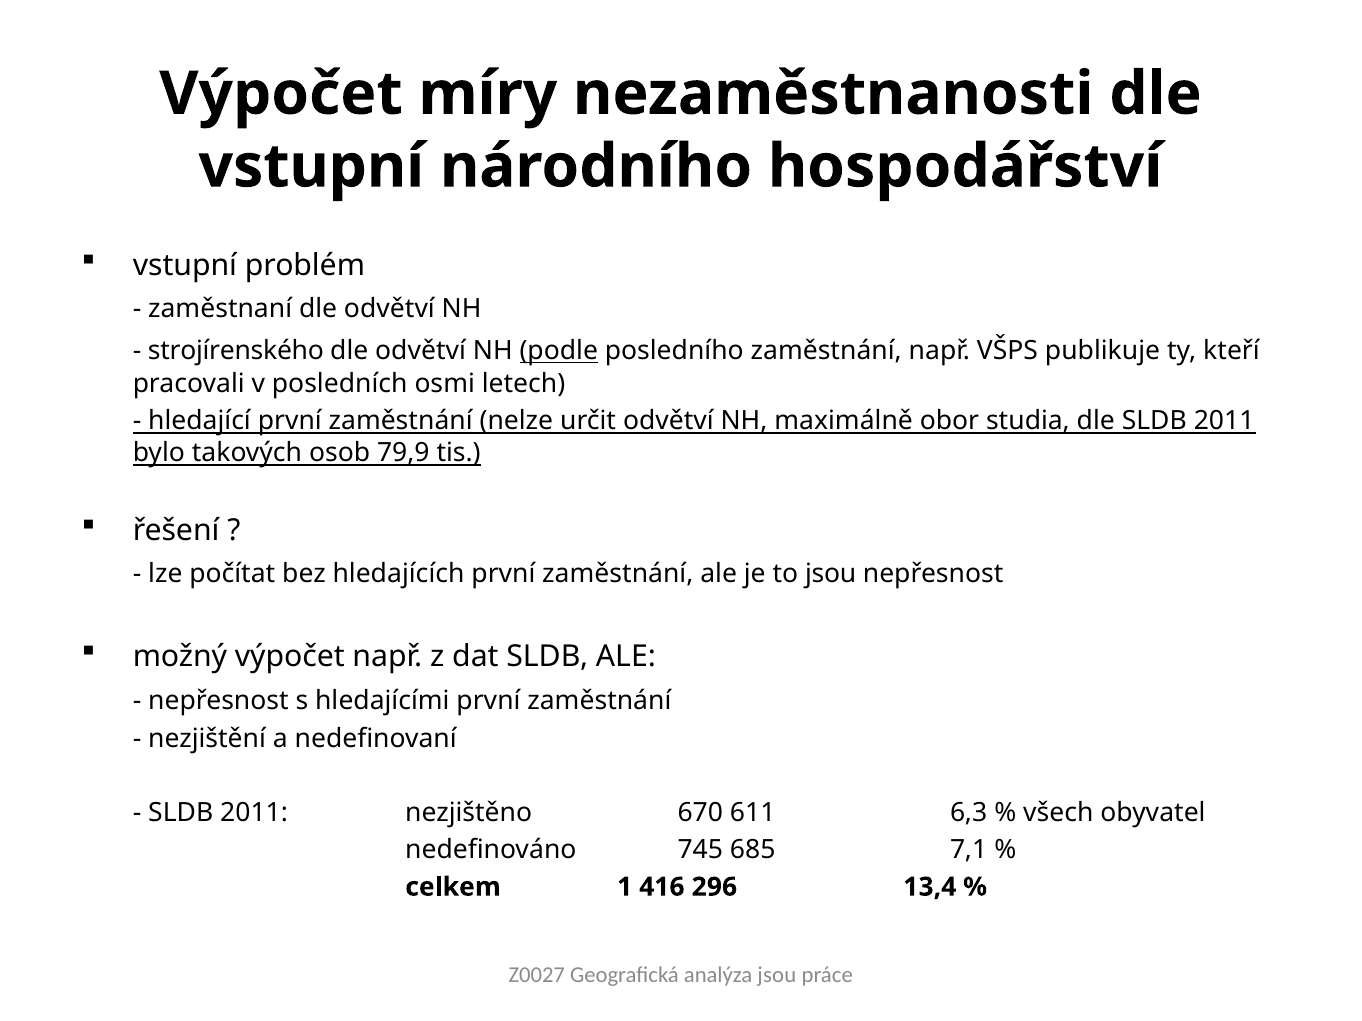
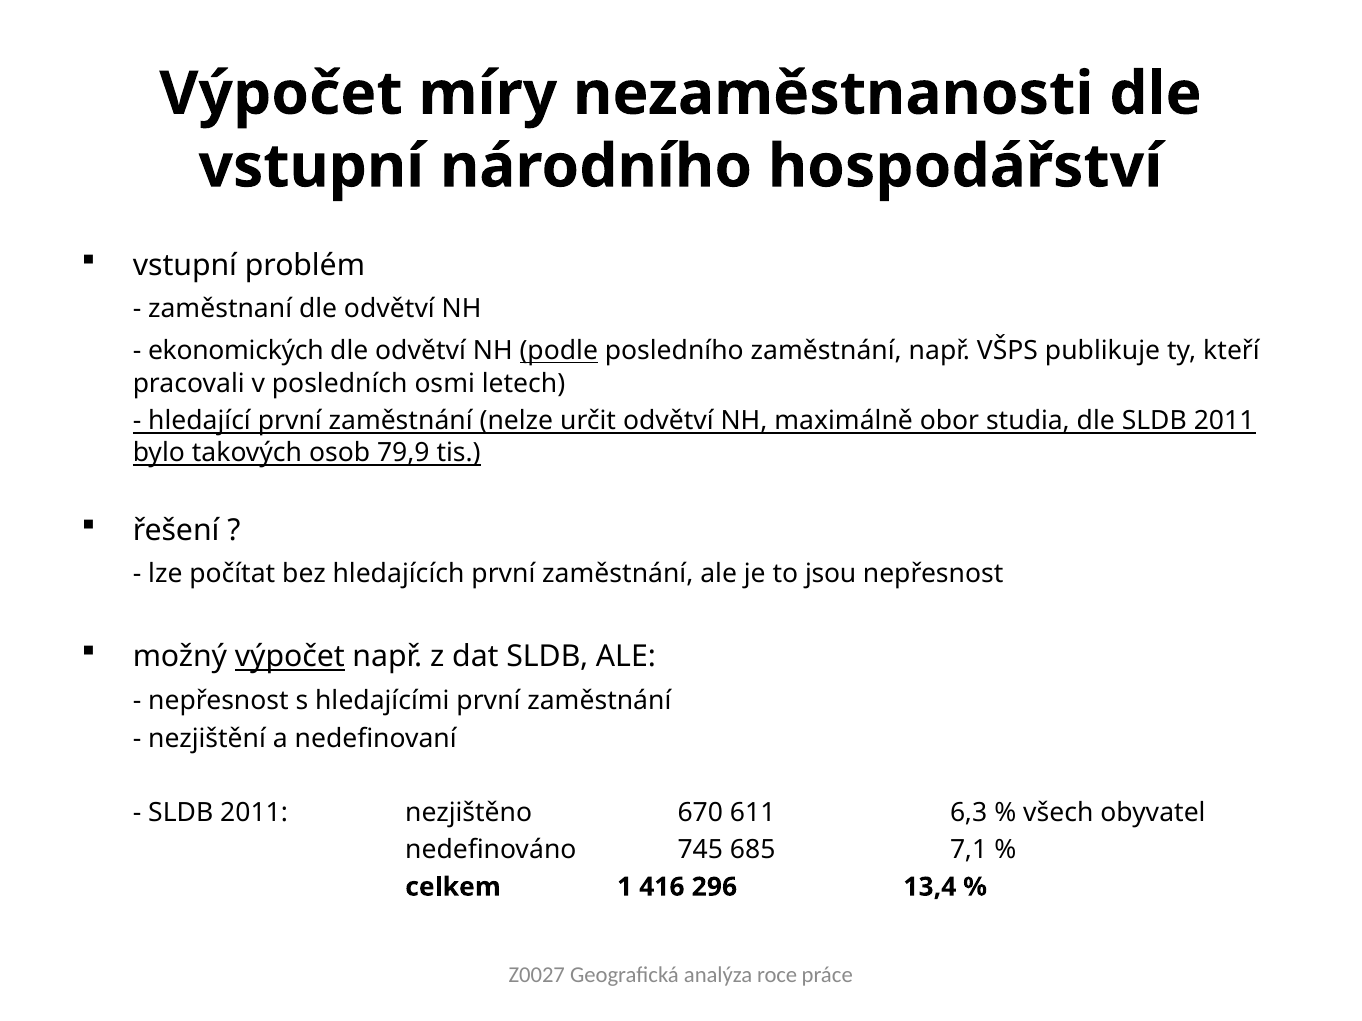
strojírenského: strojírenského -> ekonomických
výpočet at (290, 657) underline: none -> present
analýza jsou: jsou -> roce
